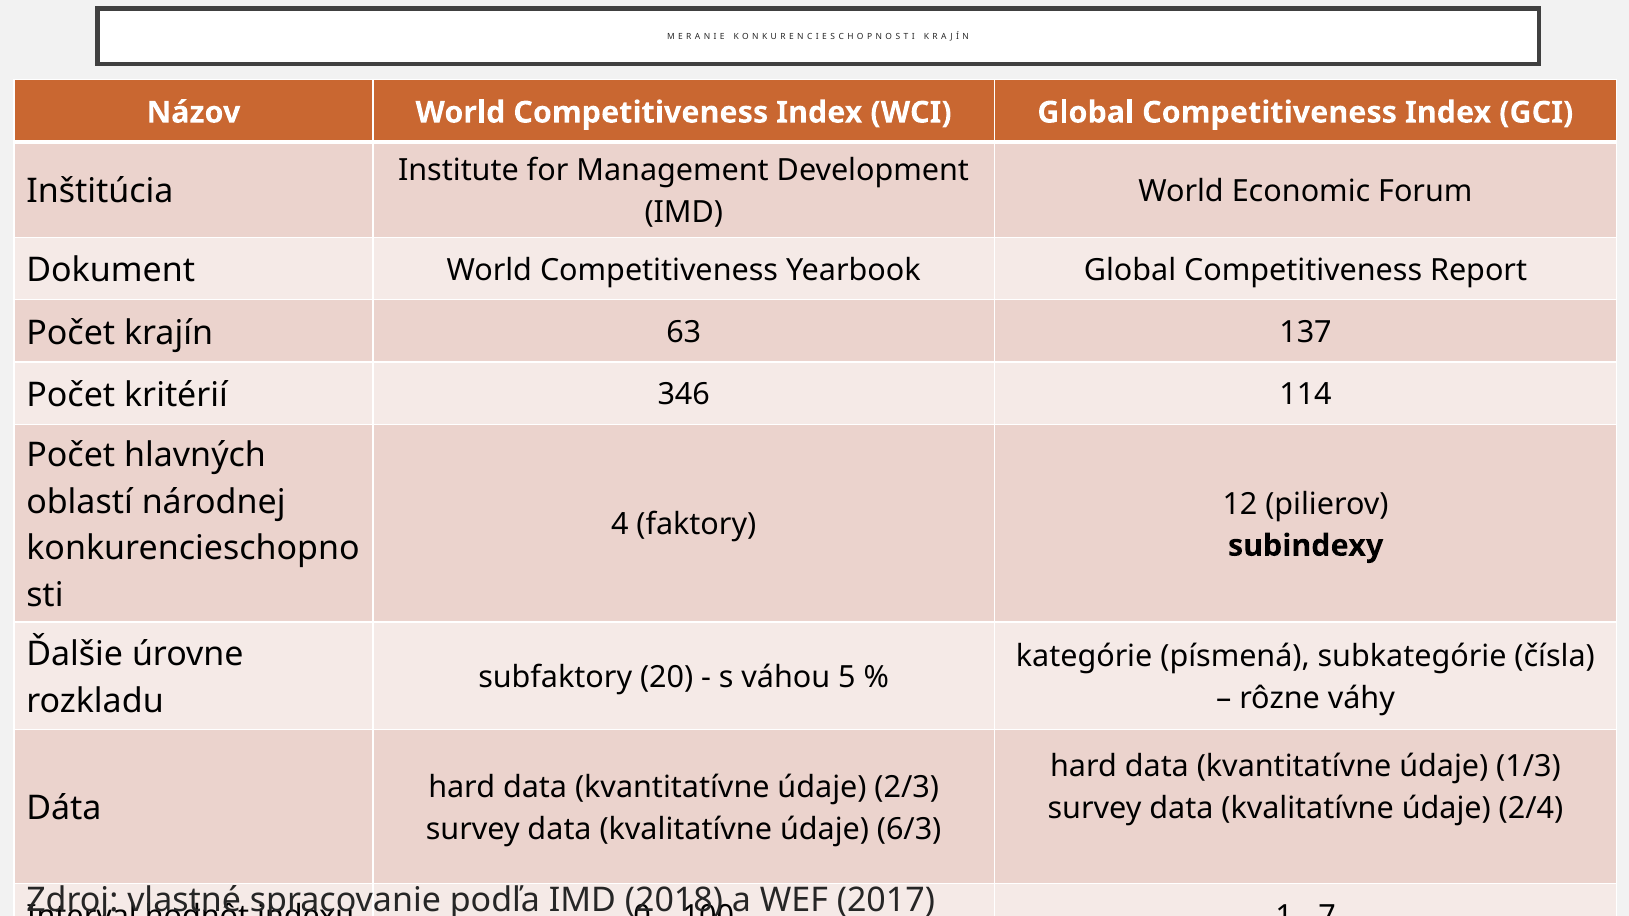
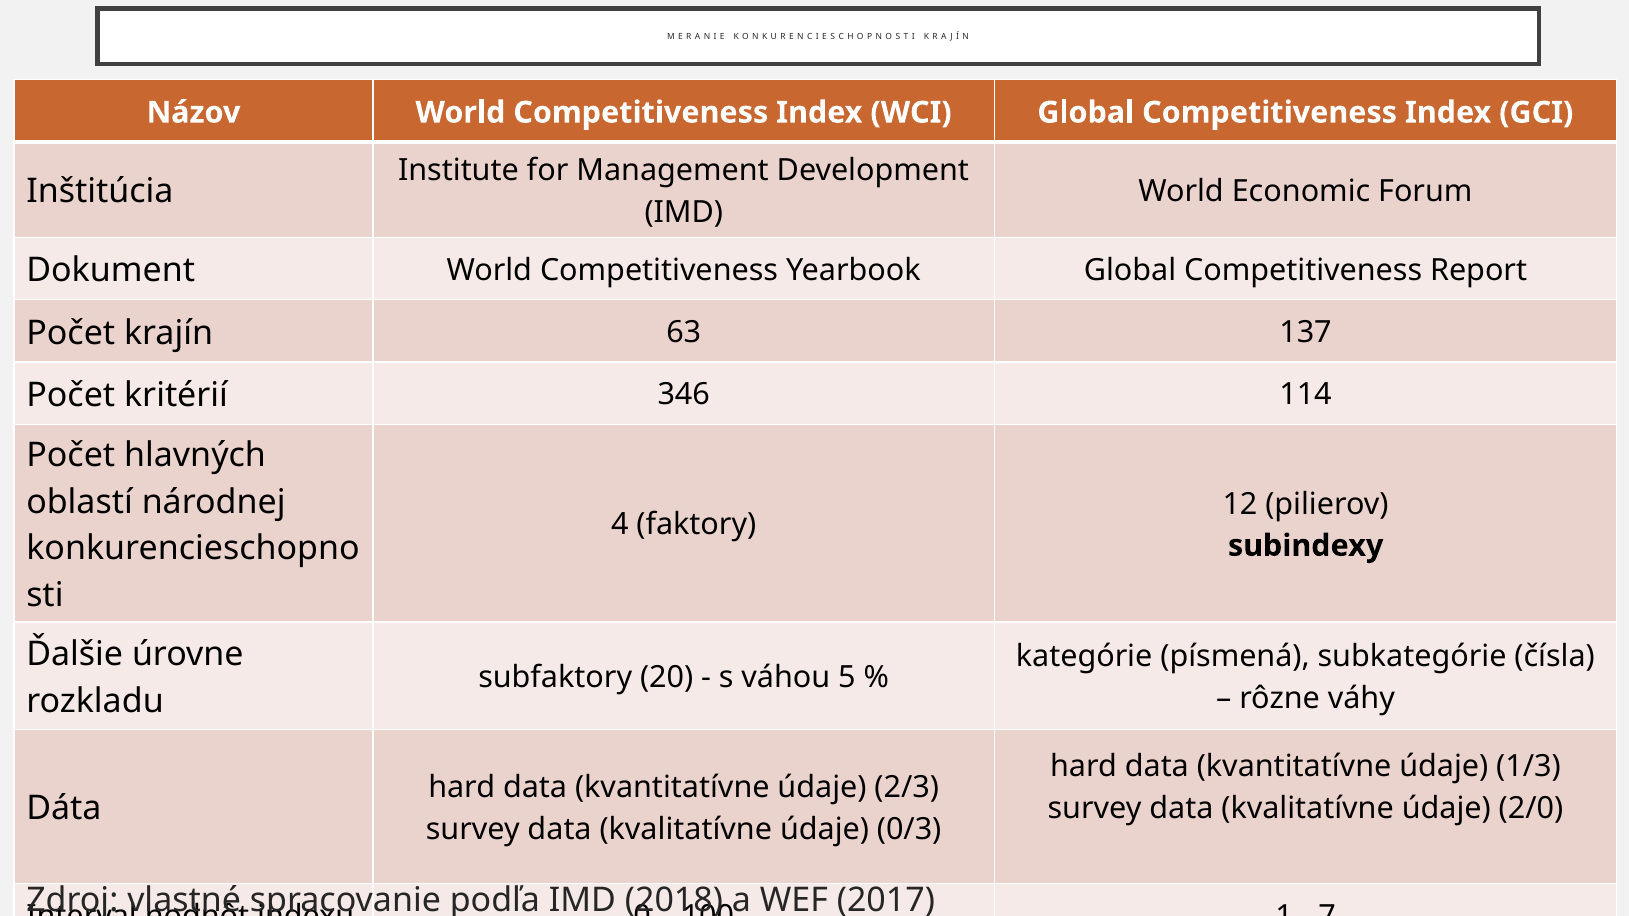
2/4: 2/4 -> 2/0
6/3: 6/3 -> 0/3
